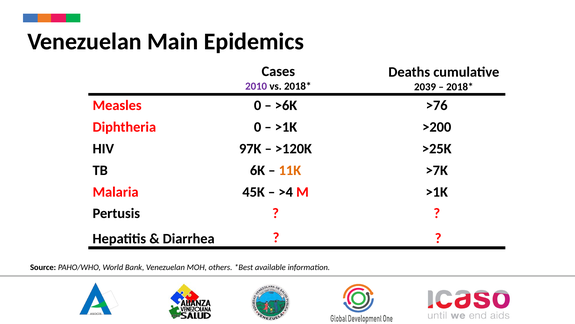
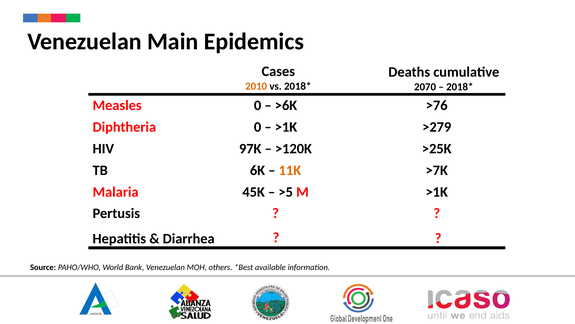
2010 colour: purple -> orange
2039: 2039 -> 2070
>200: >200 -> >279
>4: >4 -> >5
